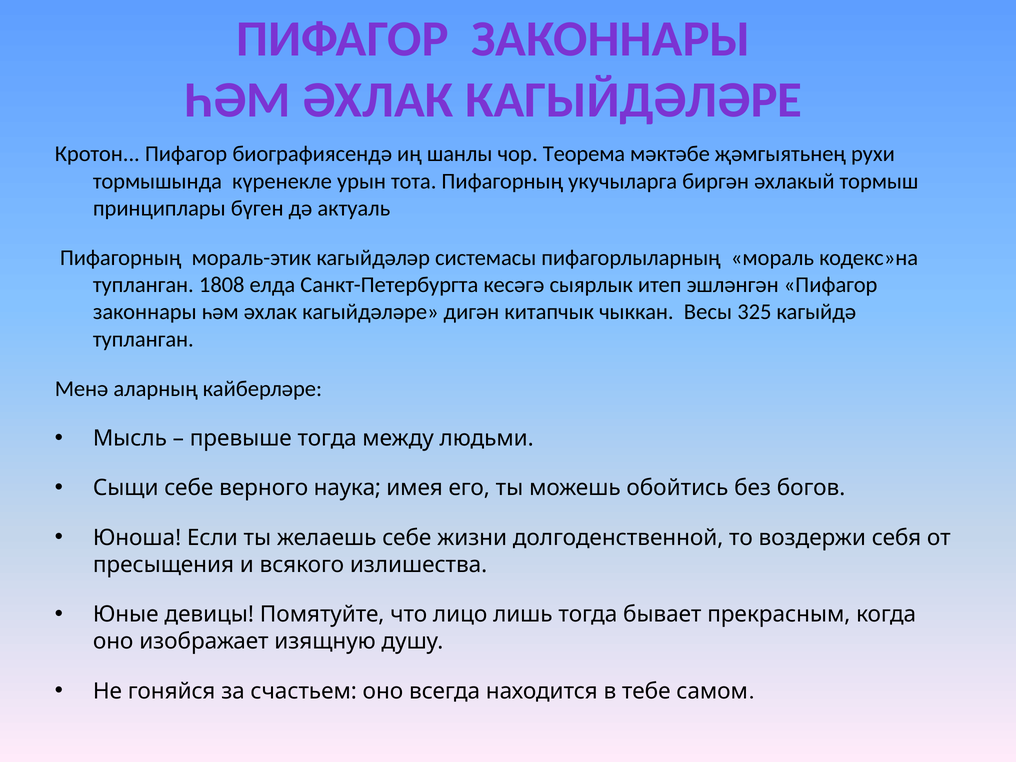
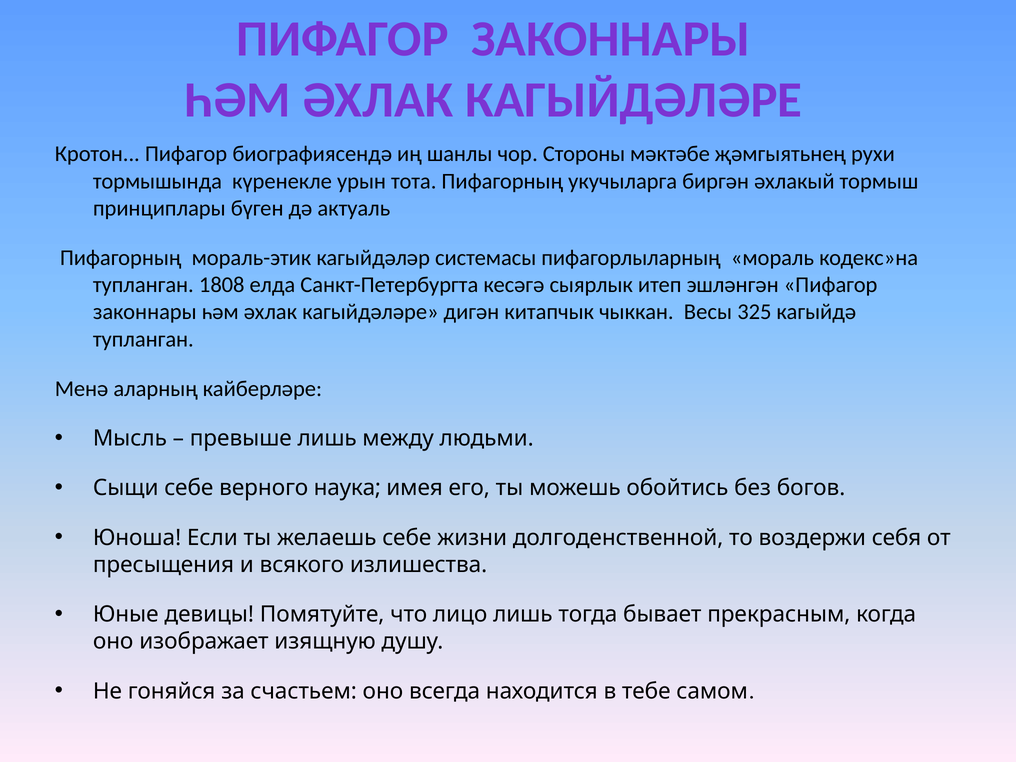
Теорема: Теорема -> Стороны
превыше тогда: тогда -> лишь
